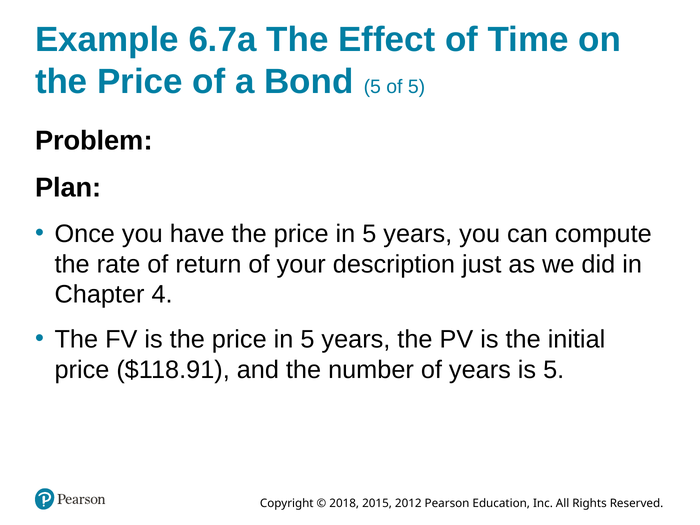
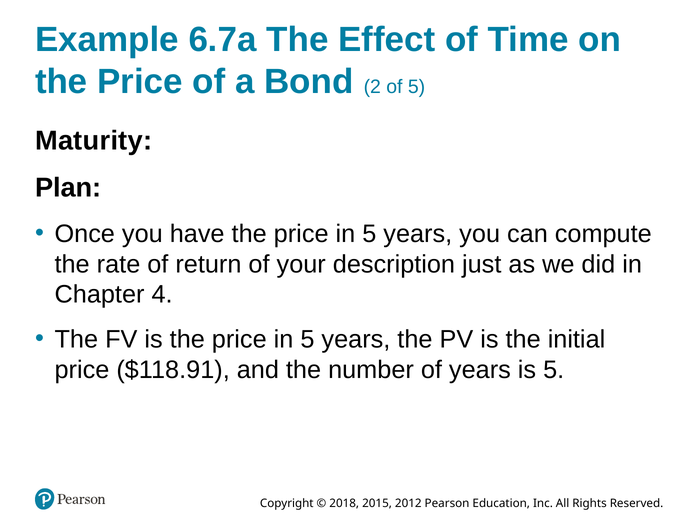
Bond 5: 5 -> 2
Problem: Problem -> Maturity
